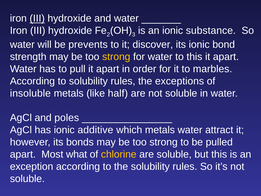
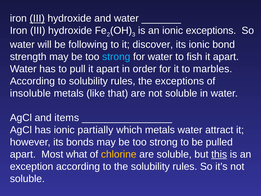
ionic substance: substance -> exceptions
prevents: prevents -> following
strong at (116, 57) colour: yellow -> light blue
to this: this -> fish
half: half -> that
poles: poles -> items
additive: additive -> partially
this at (219, 154) underline: none -> present
